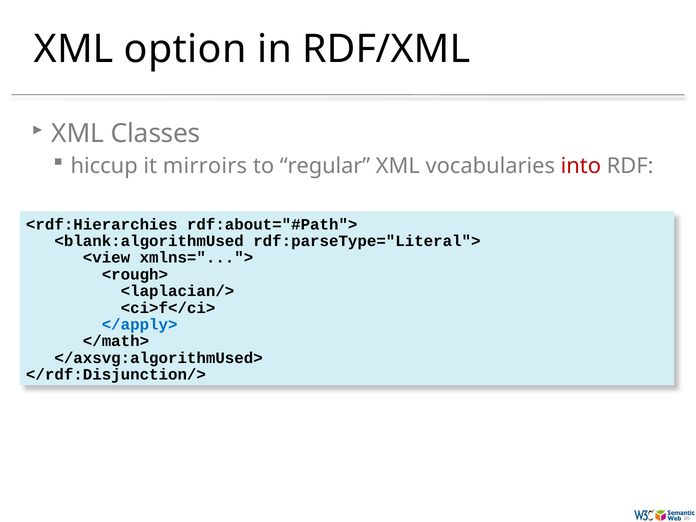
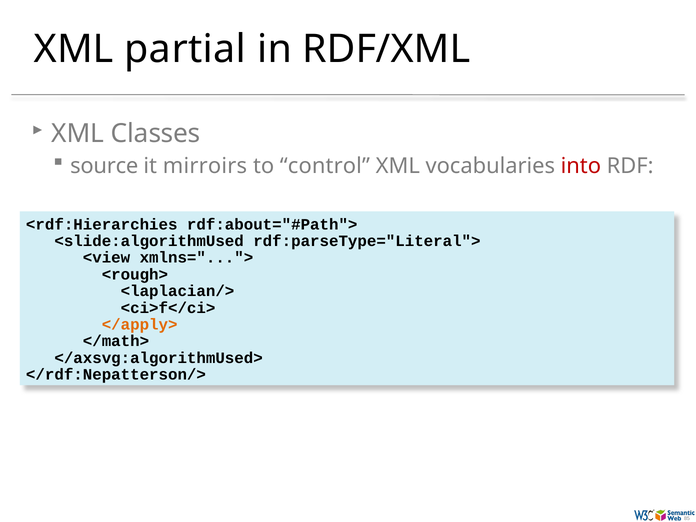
option: option -> partial
hiccup: hiccup -> source
regular: regular -> control
<blank:algorithmUsed: <blank:algorithmUsed -> <slide:algorithmUsed
</apply> colour: blue -> orange
</rdf:Disjunction/>: </rdf:Disjunction/> -> </rdf:Nepatterson/>
